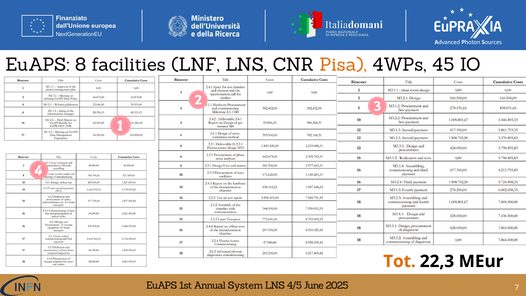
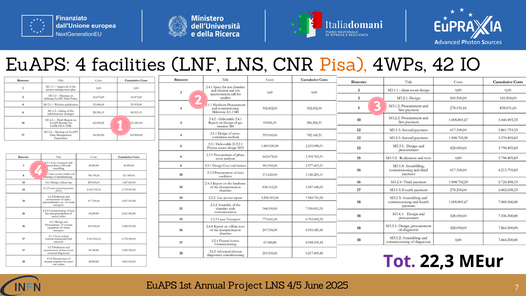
8: 8 -> 4
45: 45 -> 42
Tot colour: orange -> purple
System: System -> Project
